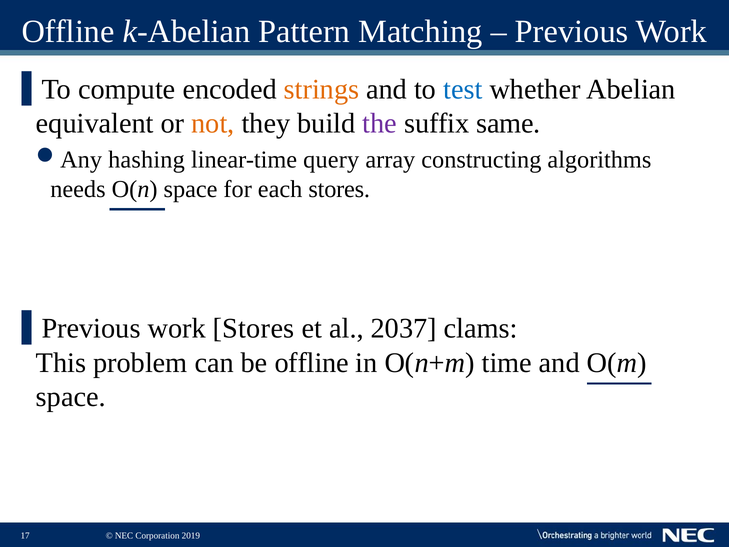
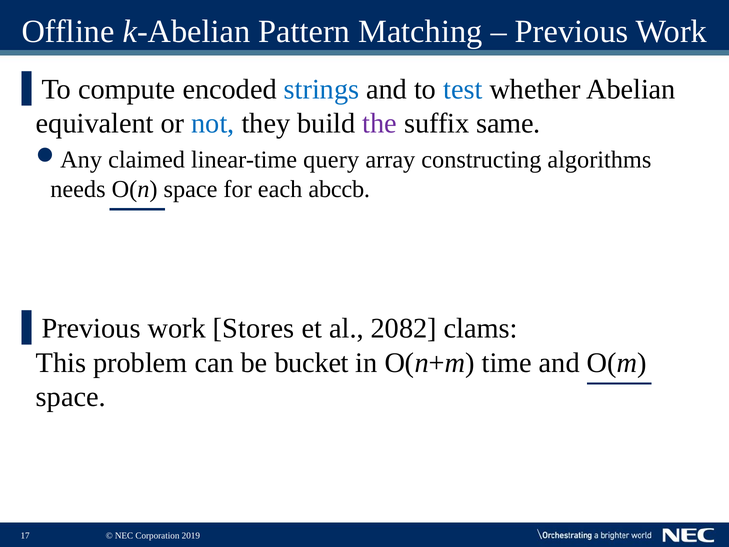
strings colour: orange -> blue
not colour: orange -> blue
hashing: hashing -> claimed
each stores: stores -> abccb
2037: 2037 -> 2082
be offline: offline -> bucket
